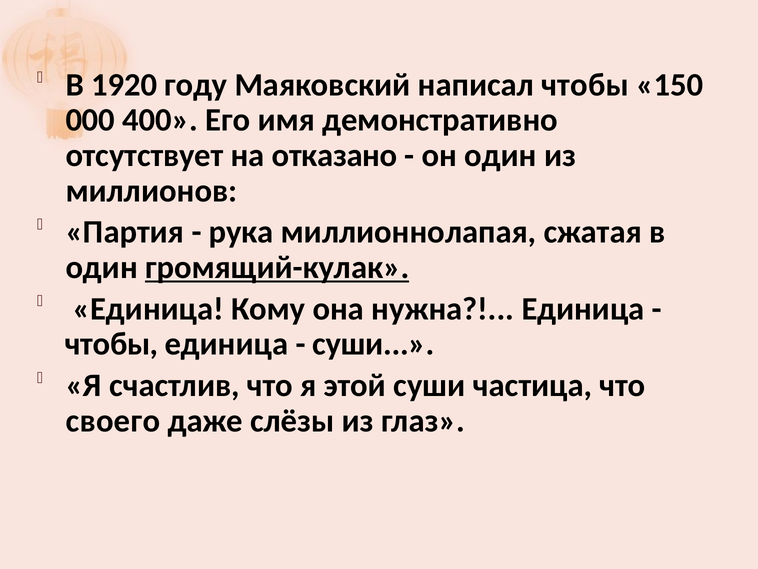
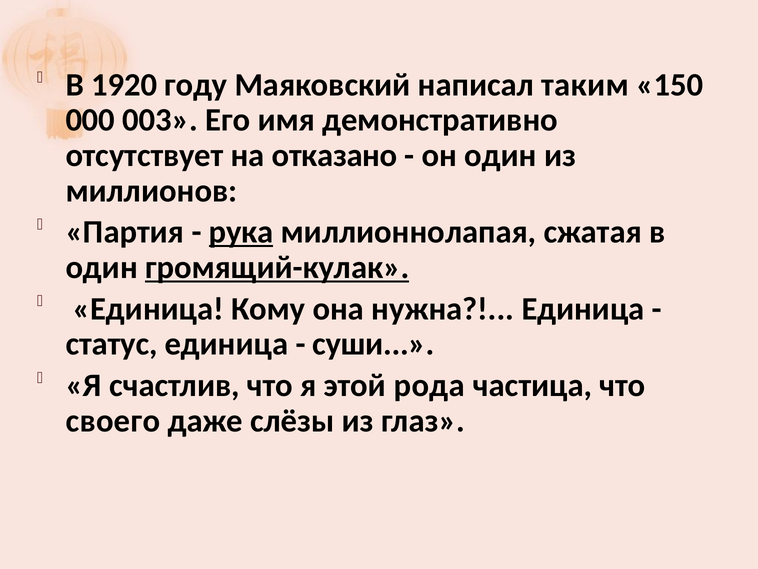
написал чтобы: чтобы -> таким
400: 400 -> 003
рука underline: none -> present
чтобы at (112, 344): чтобы -> статус
этой суши: суши -> рода
